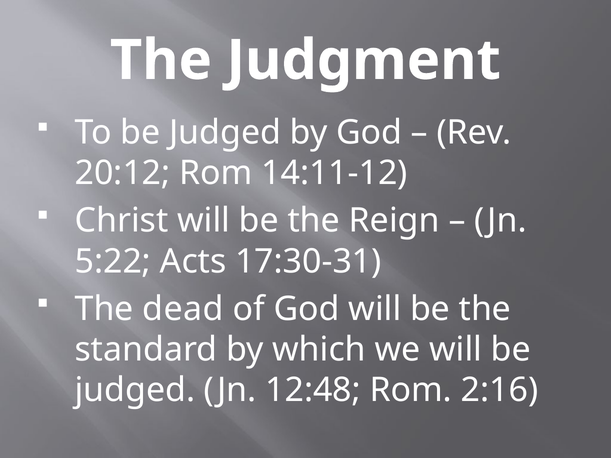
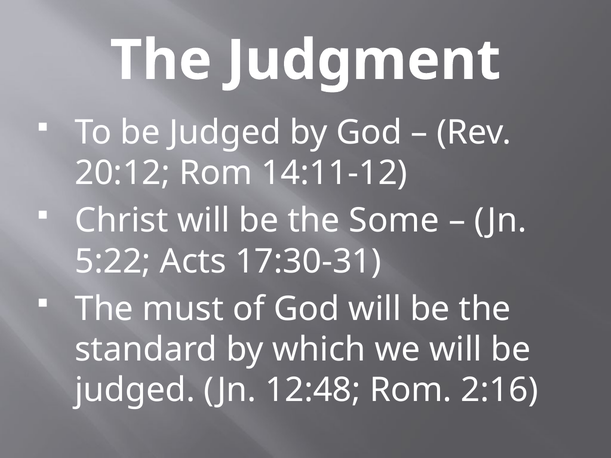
Reign: Reign -> Some
dead: dead -> must
